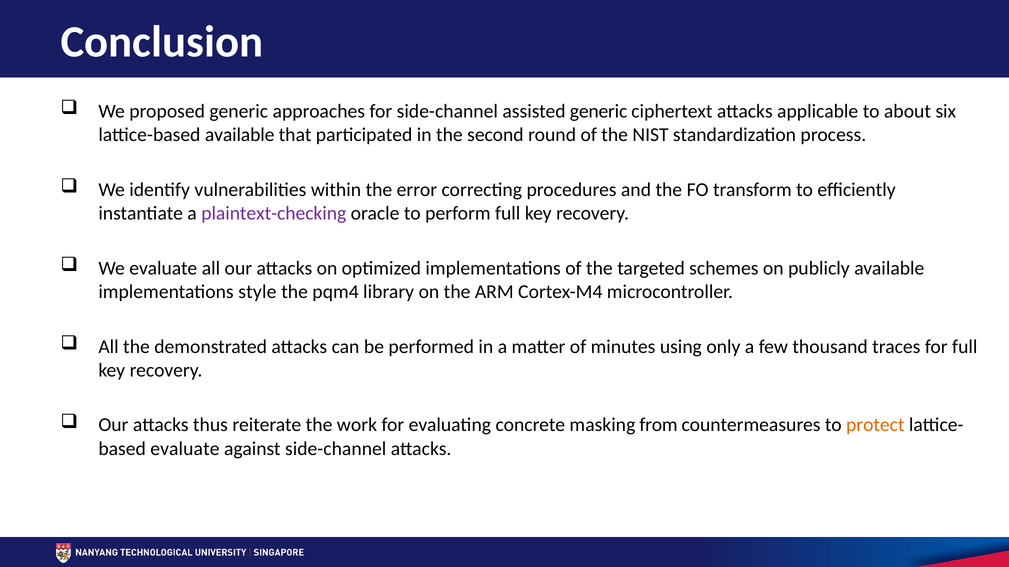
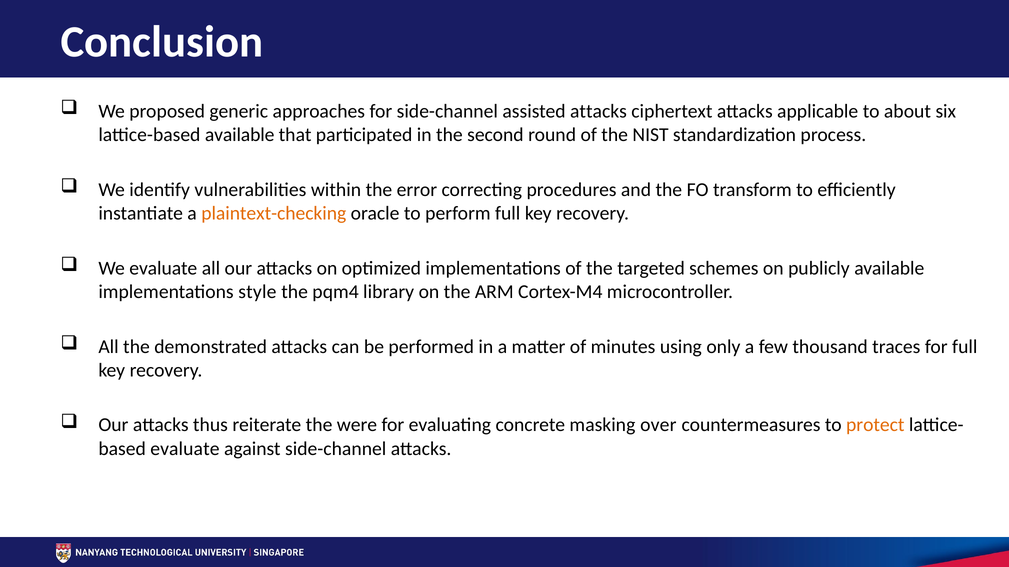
assisted generic: generic -> attacks
plaintext-checking colour: purple -> orange
work: work -> were
from: from -> over
